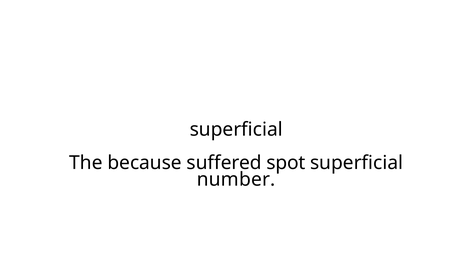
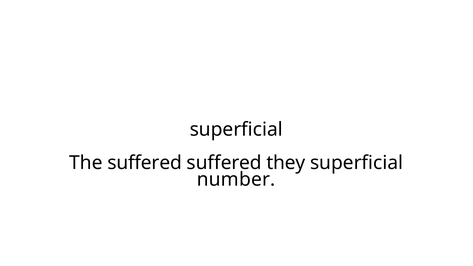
The because: because -> suffered
spot: spot -> they
